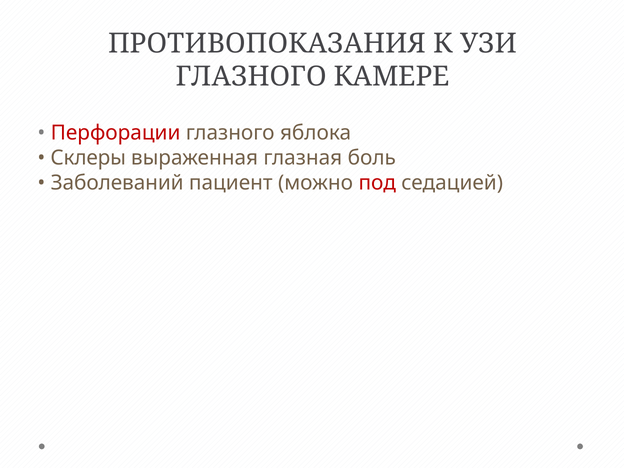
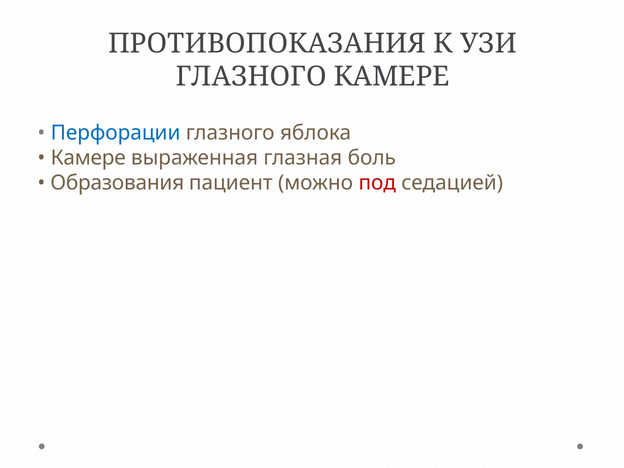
Перфорации colour: red -> blue
Склеры at (88, 158): Склеры -> Камере
Заболеваний: Заболеваний -> Образования
